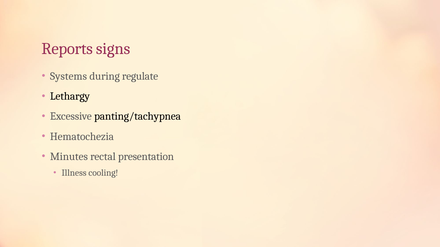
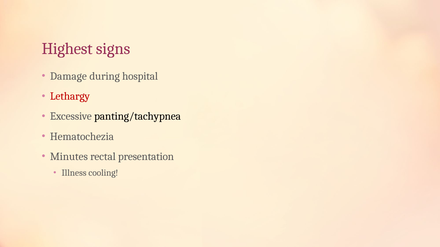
Reports: Reports -> Highest
Systems: Systems -> Damage
regulate: regulate -> hospital
Lethargy colour: black -> red
